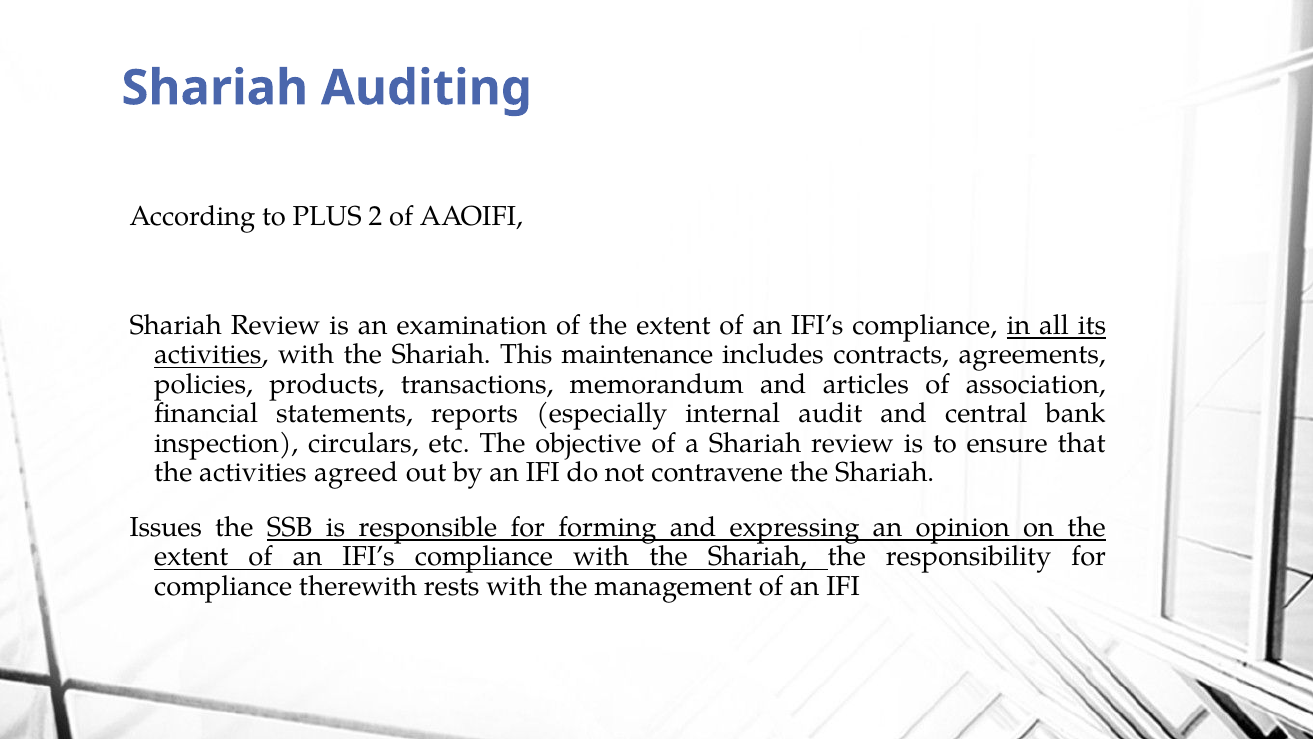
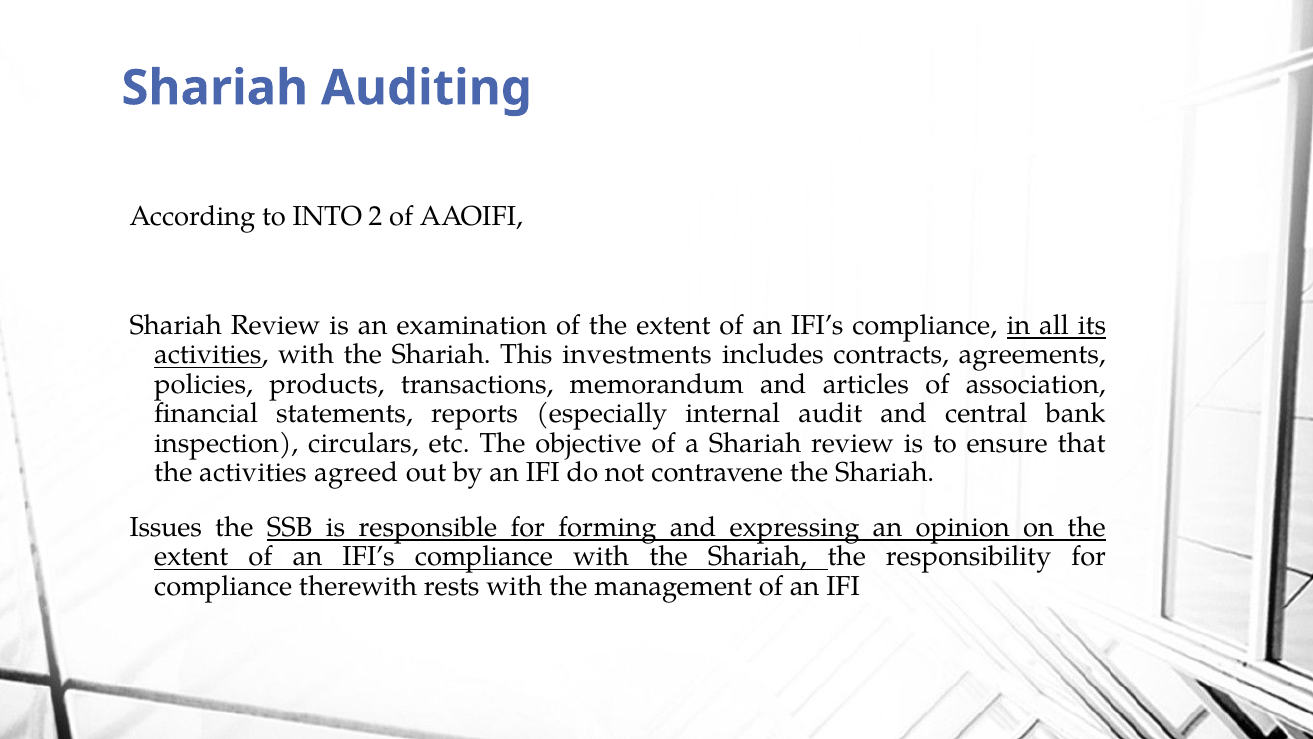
PLUS: PLUS -> INTO
maintenance: maintenance -> investments
